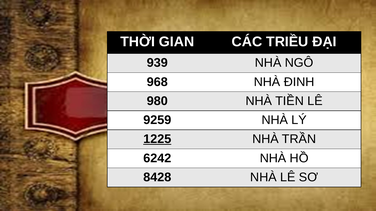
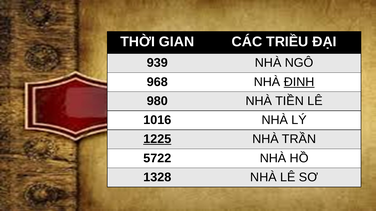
ĐINH underline: none -> present
9259: 9259 -> 1016
6242: 6242 -> 5722
8428: 8428 -> 1328
